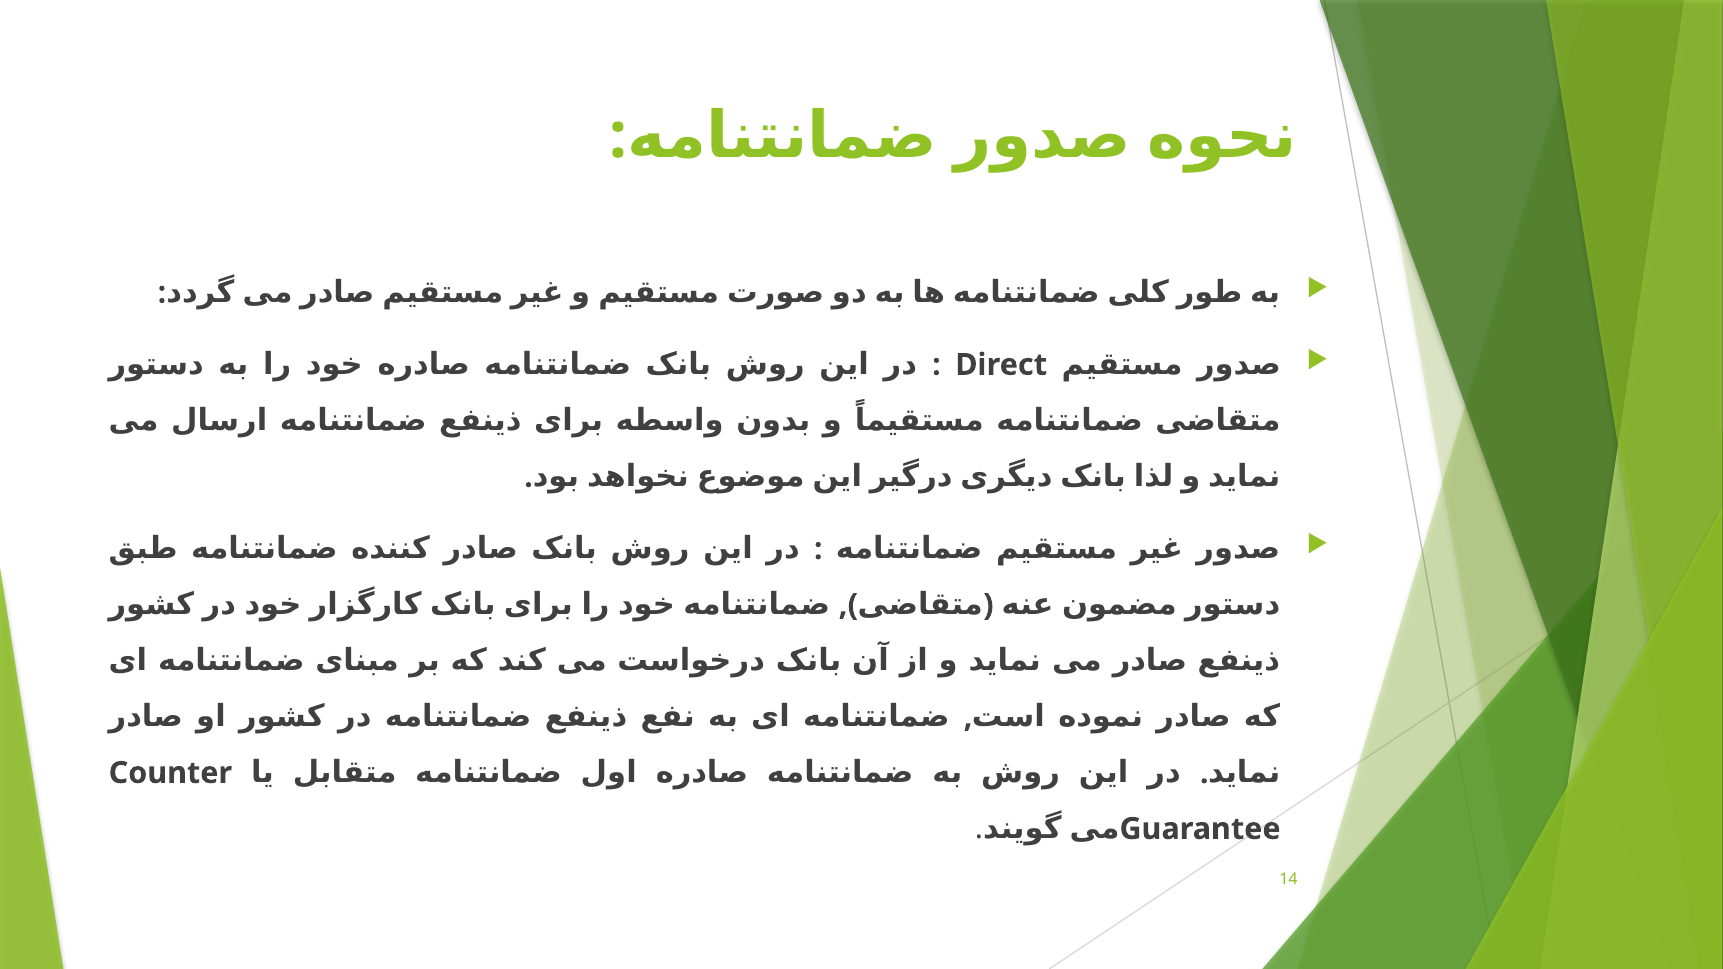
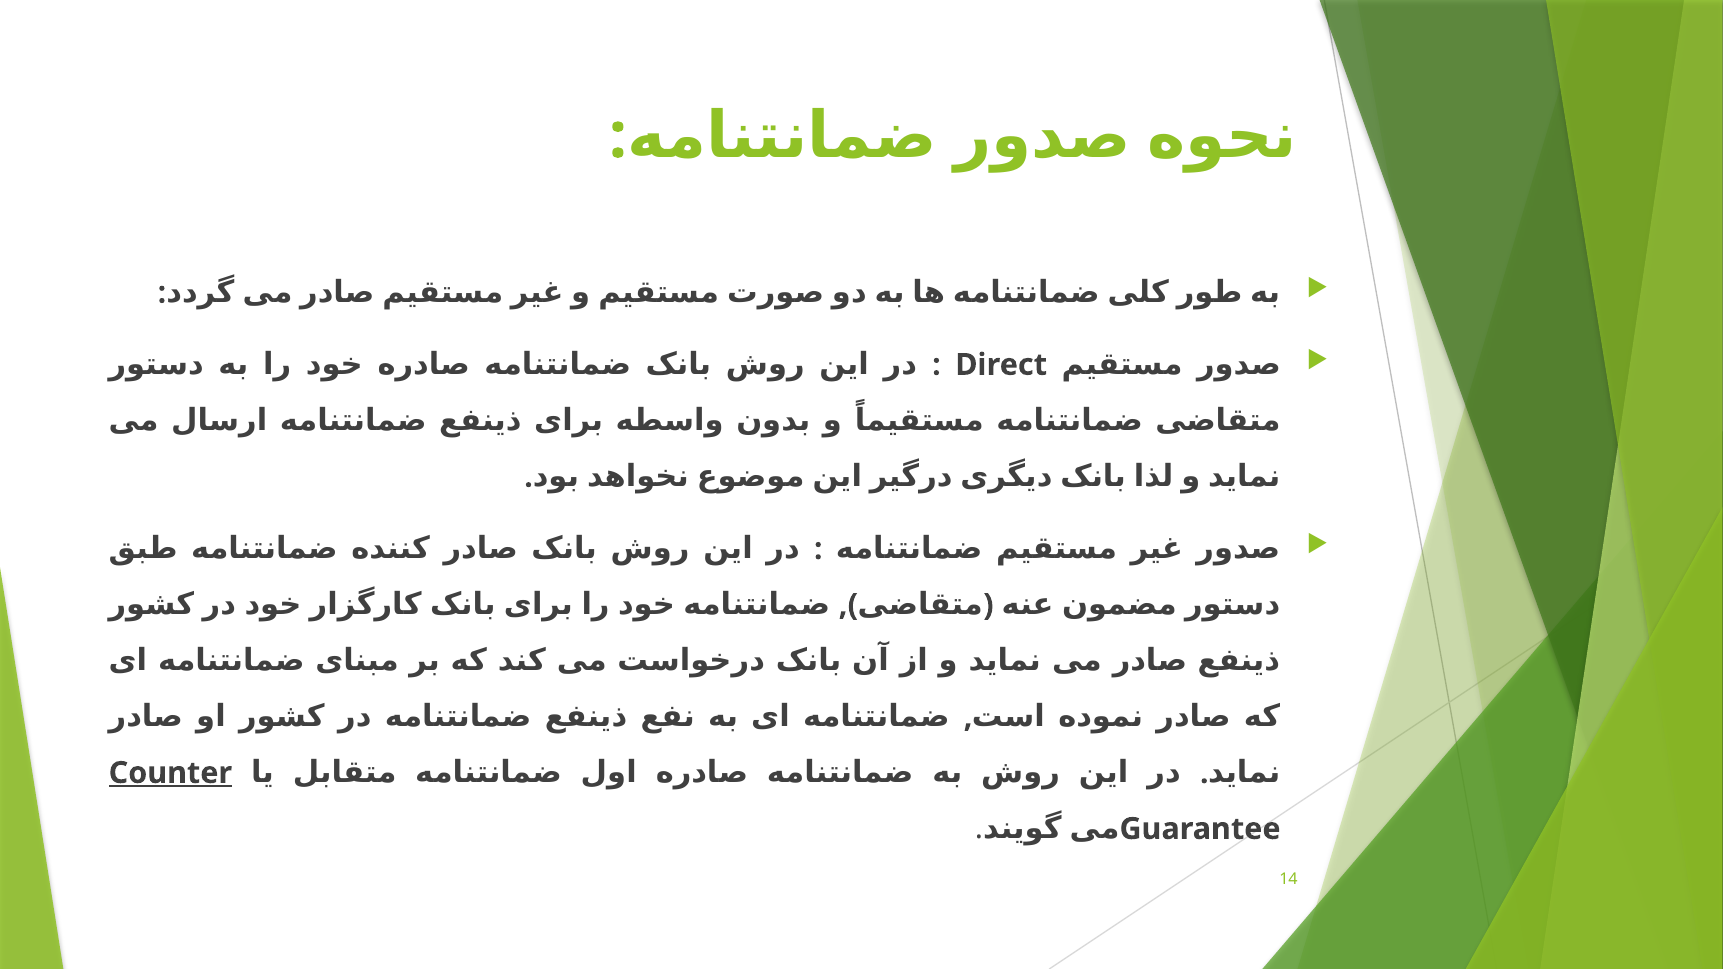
Counter underline: none -> present
